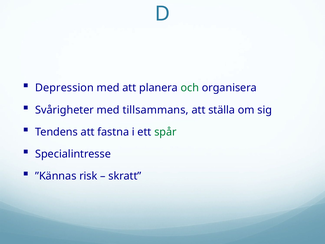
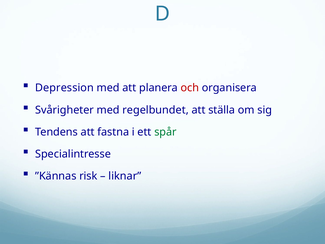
och colour: green -> red
tillsammans: tillsammans -> regelbundet
skratt: skratt -> liknar
